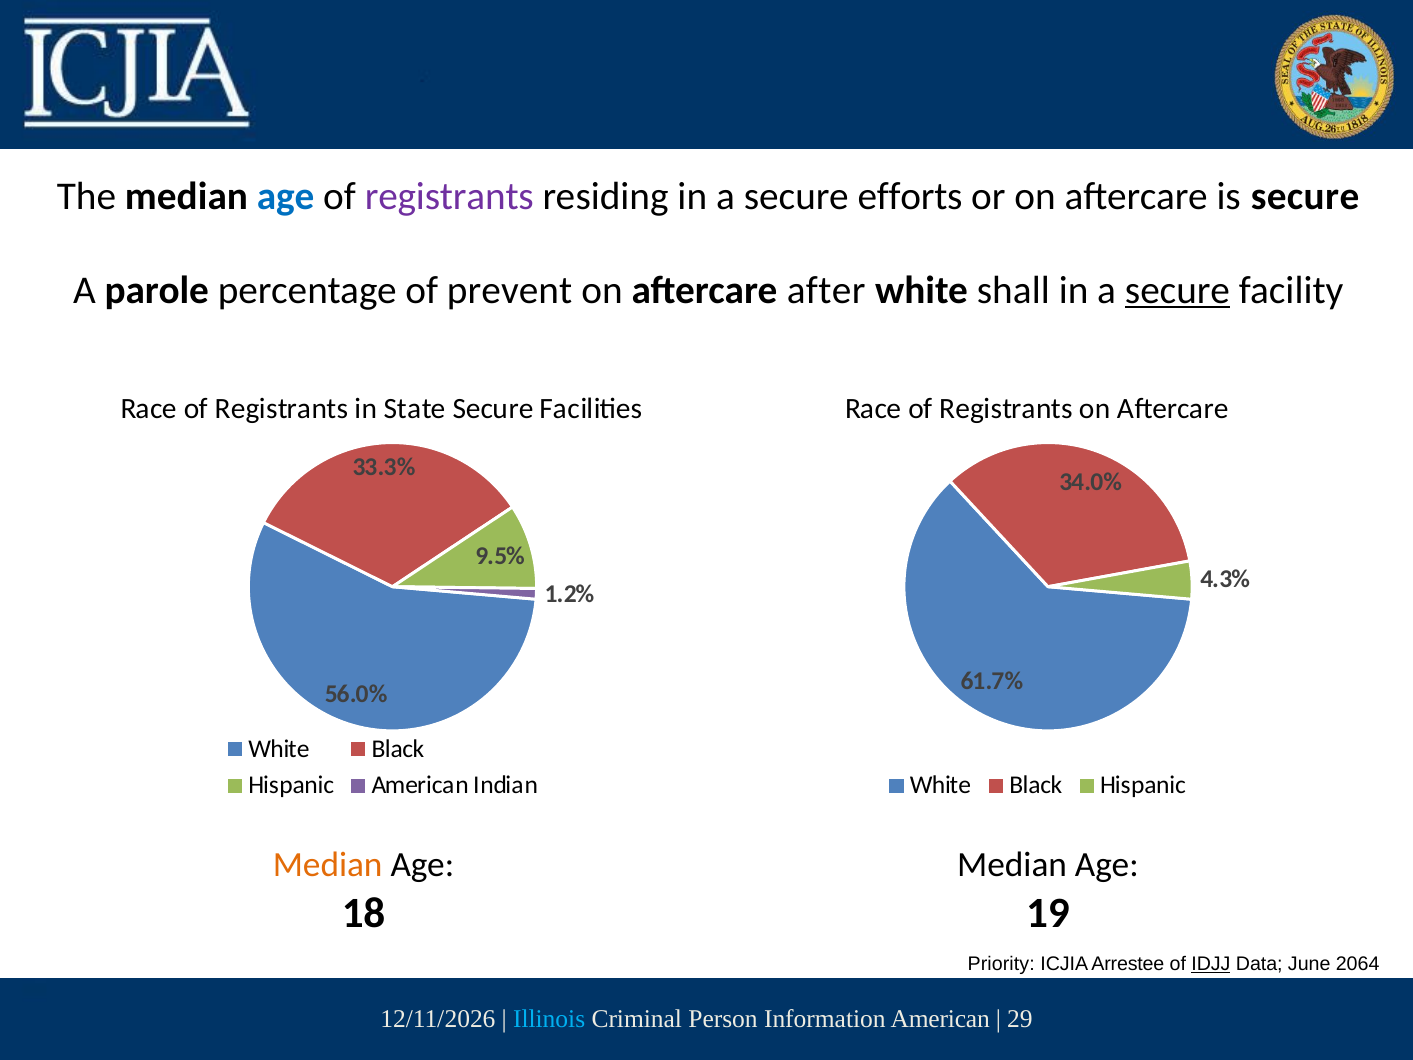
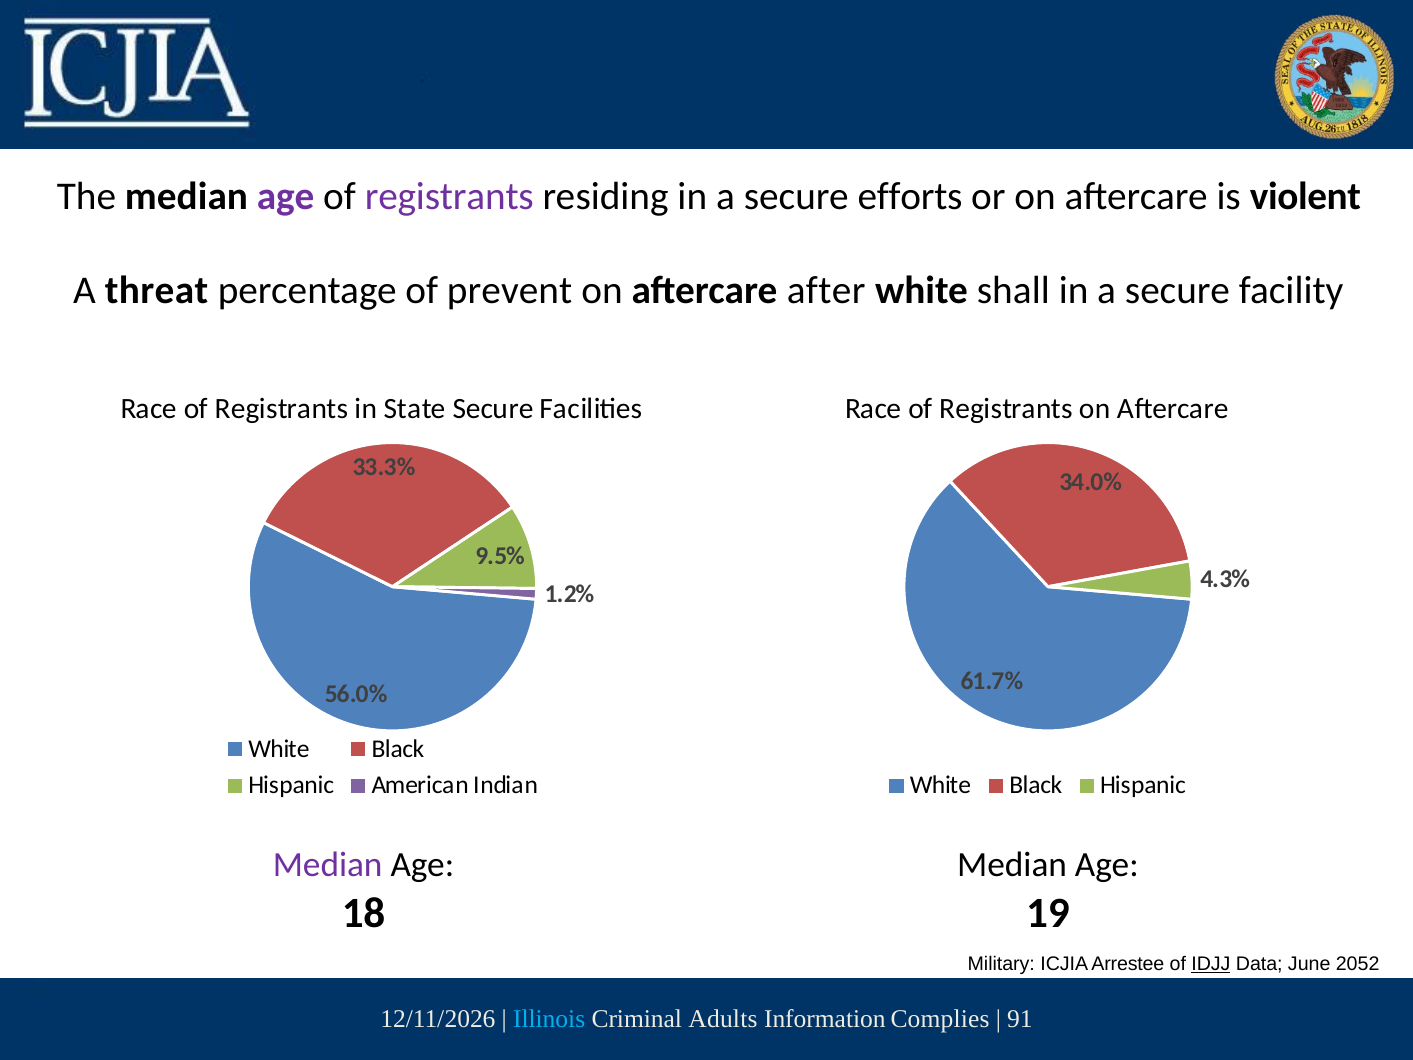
age at (286, 196) colour: blue -> purple
is secure: secure -> violent
parole: parole -> threat
secure at (1177, 290) underline: present -> none
Median at (328, 865) colour: orange -> purple
Priority: Priority -> Military
2064: 2064 -> 2052
Person: Person -> Adults
Information American: American -> Complies
29: 29 -> 91
